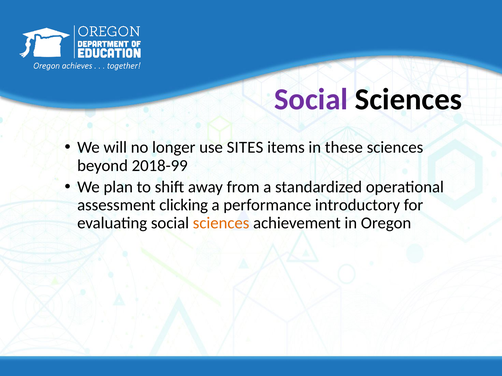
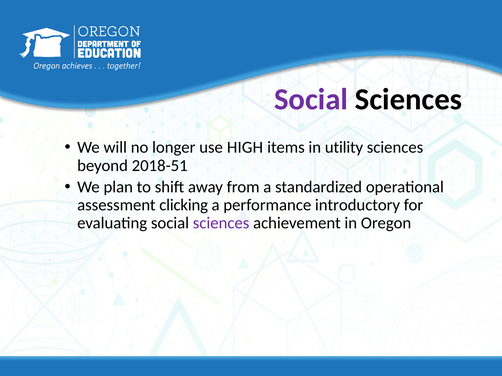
SITES: SITES -> HIGH
these: these -> utility
2018-99: 2018-99 -> 2018-51
sciences at (221, 223) colour: orange -> purple
